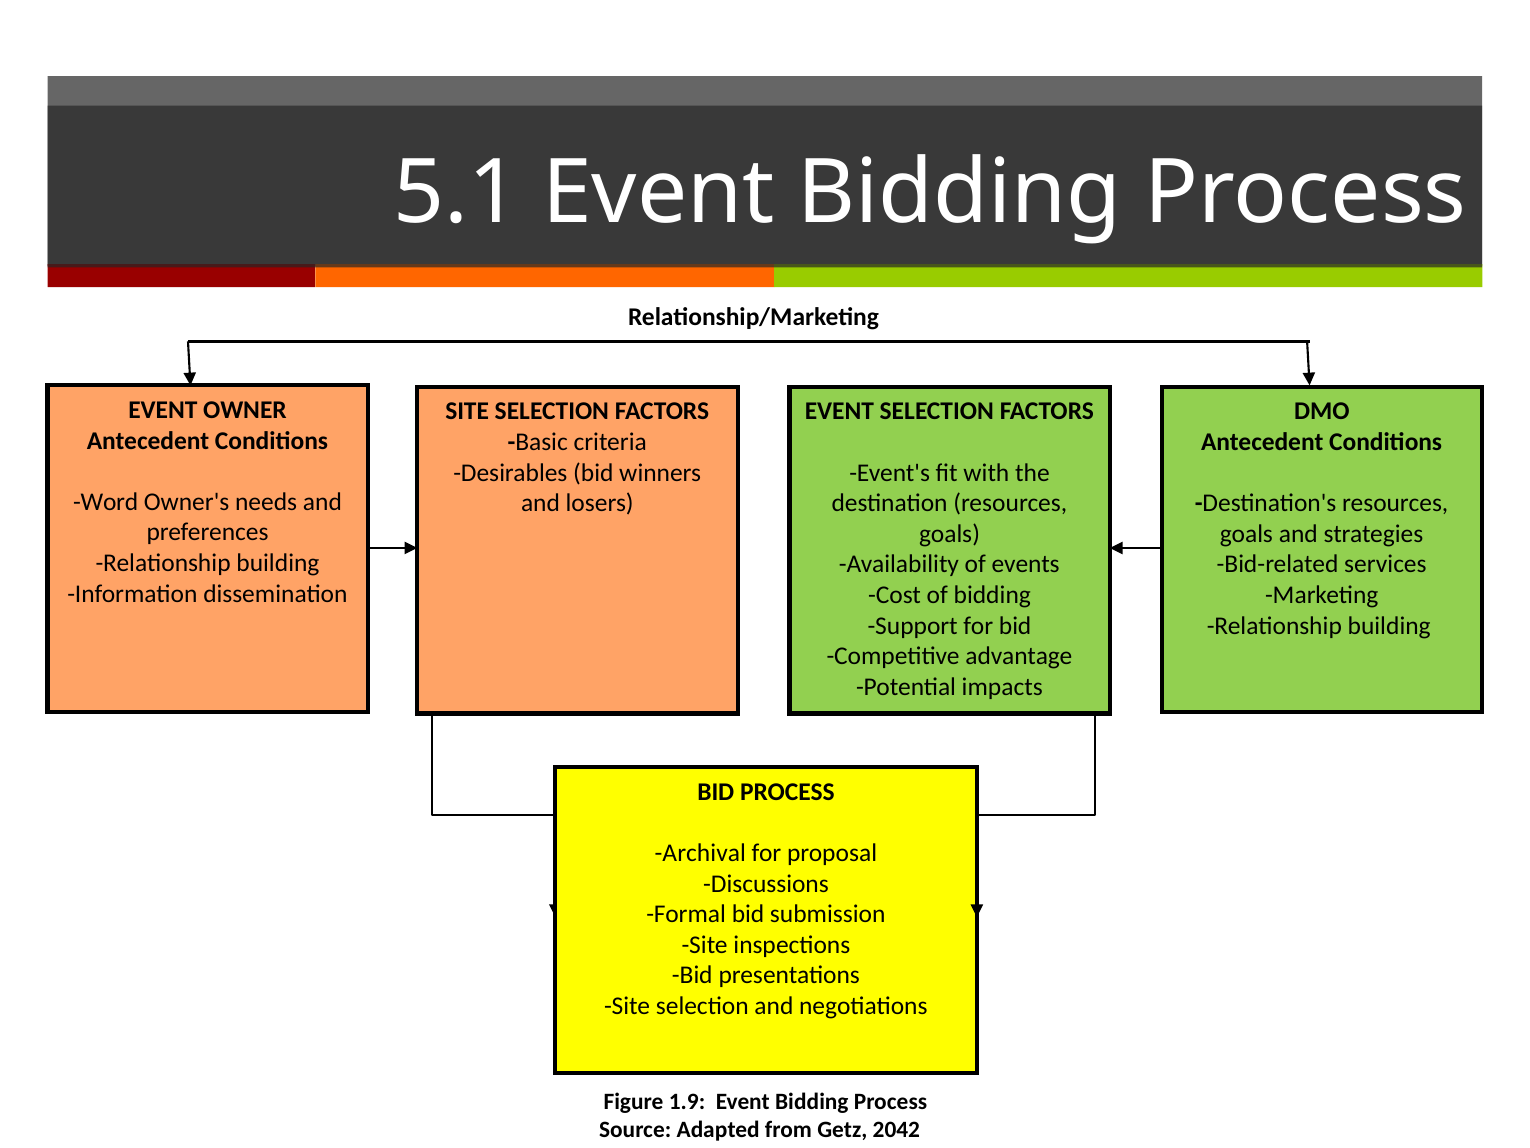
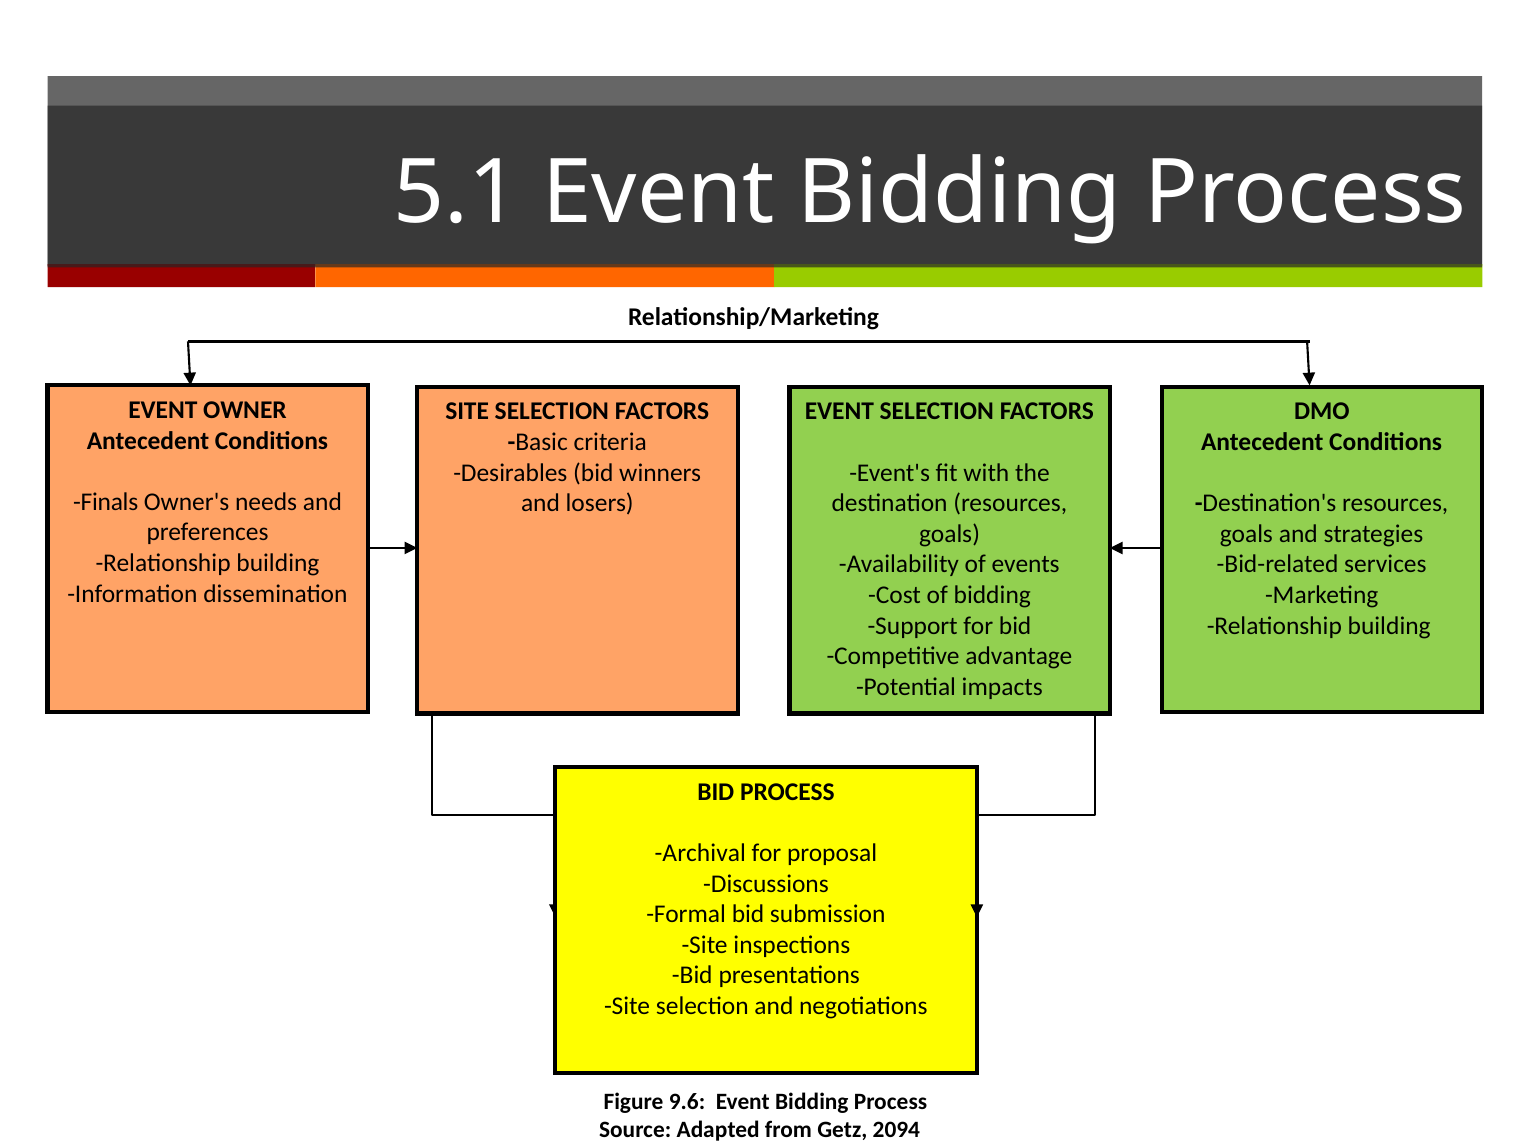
Word: Word -> Finals
1.9: 1.9 -> 9.6
2042: 2042 -> 2094
